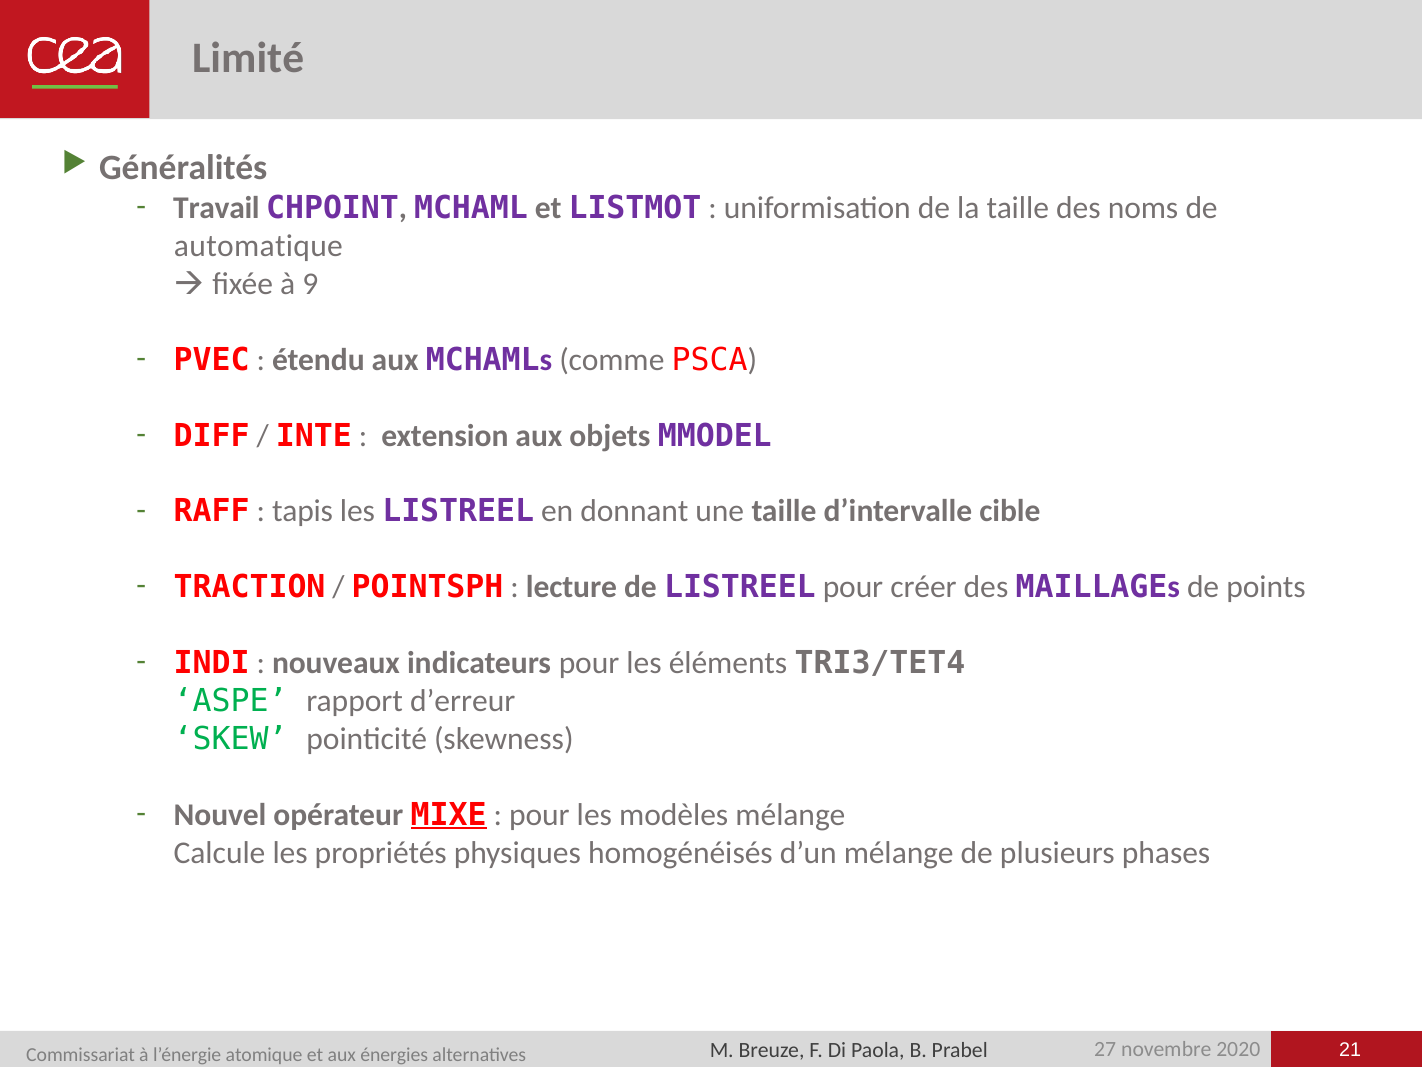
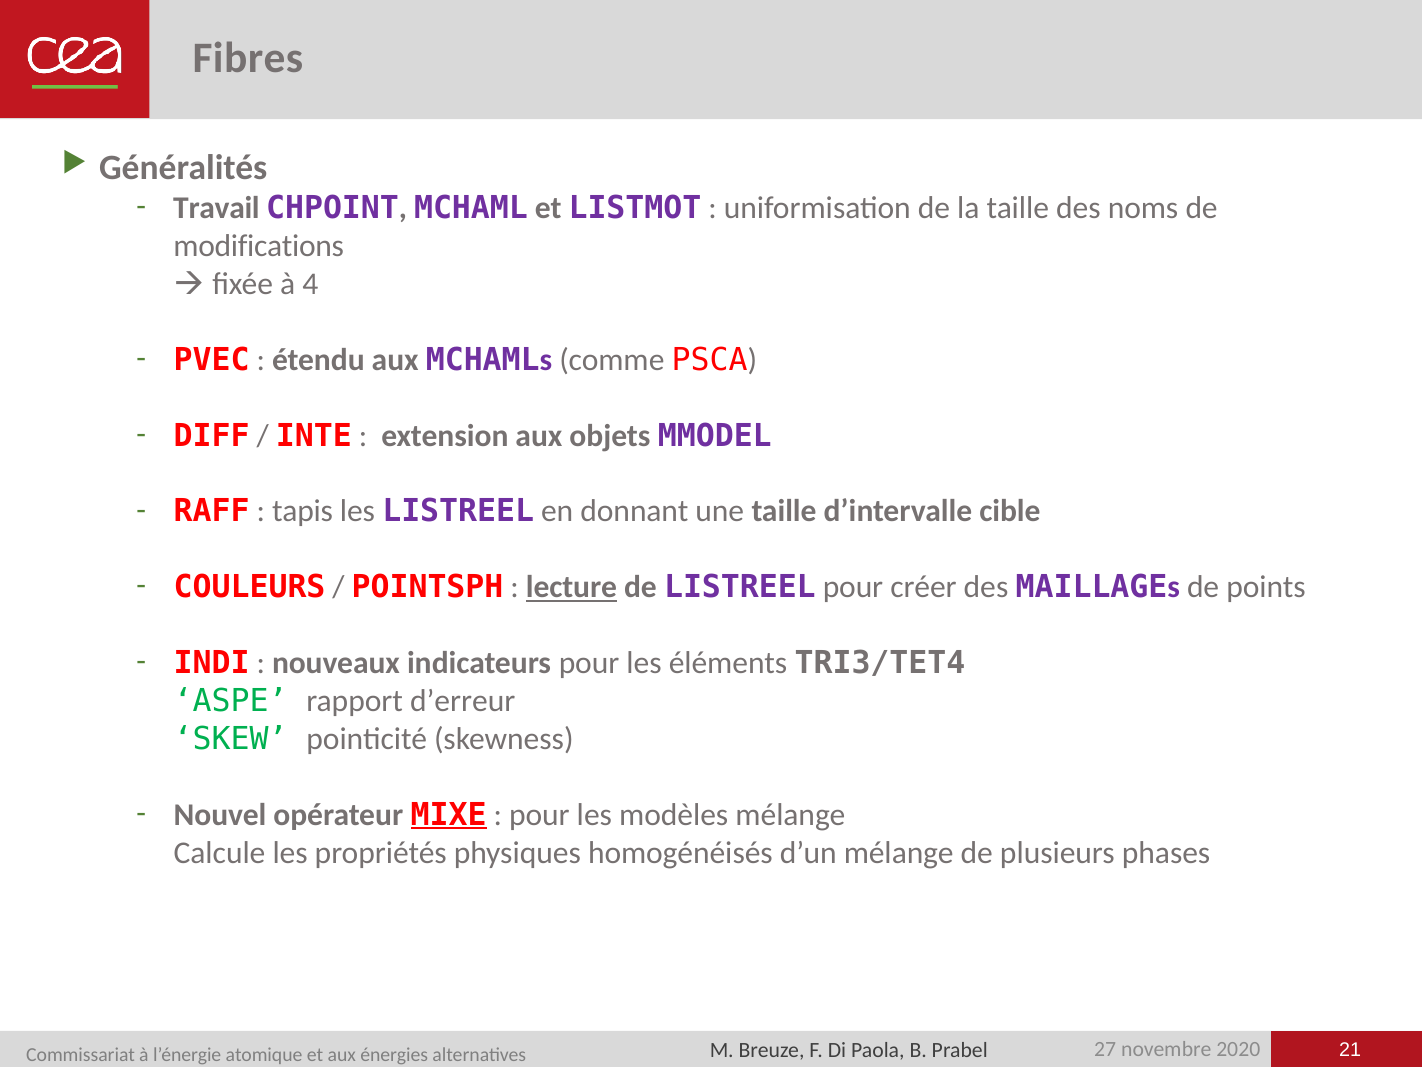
Limité: Limité -> Fibres
automatique: automatique -> modifications
9: 9 -> 4
TRACTION: TRACTION -> COULEURS
lecture underline: none -> present
